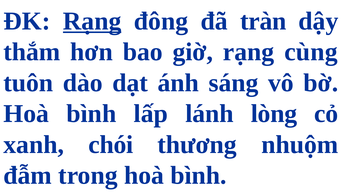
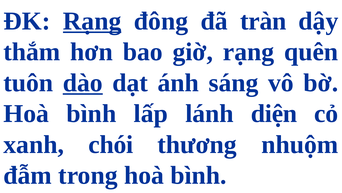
cùng: cùng -> quên
dào underline: none -> present
lòng: lòng -> diện
